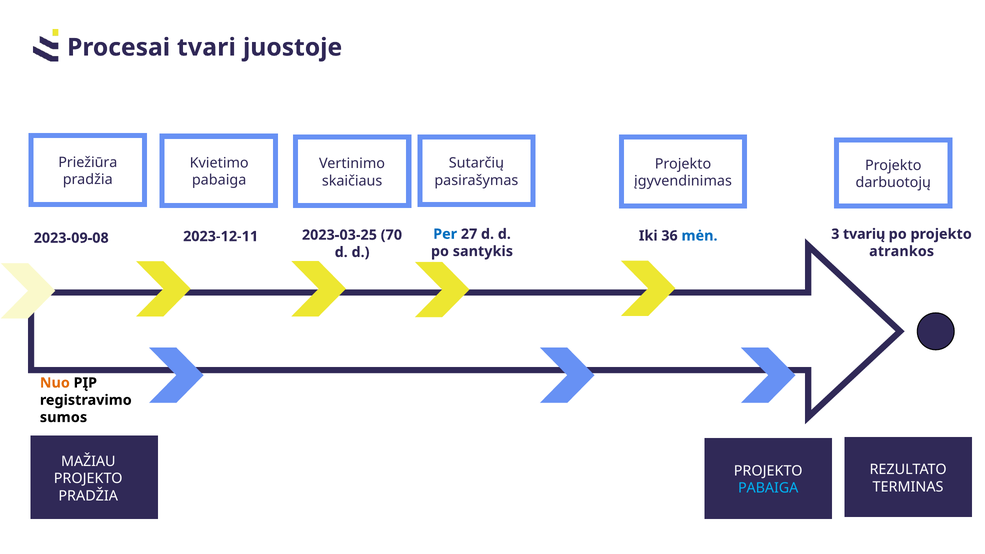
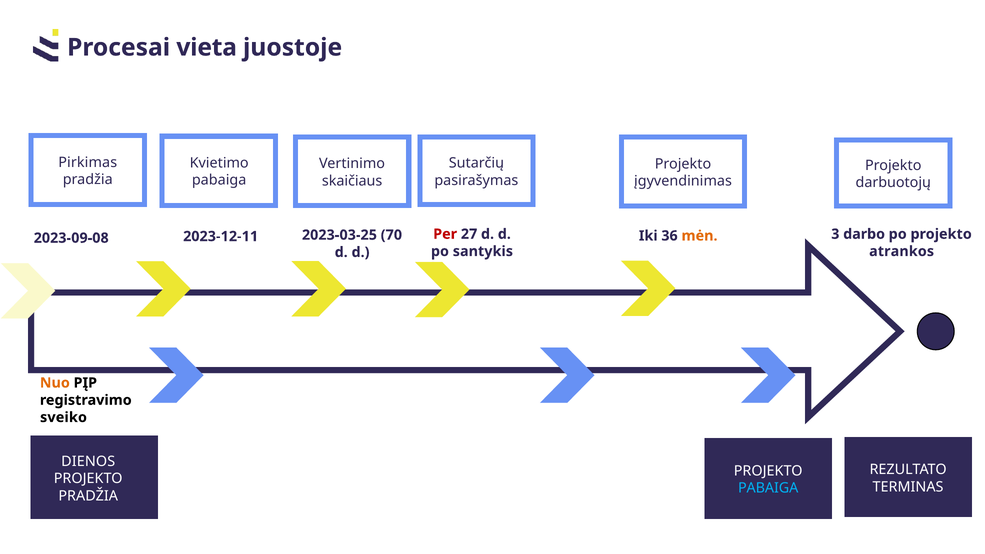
tvari: tvari -> vieta
Priežiūra: Priežiūra -> Pirkimas
Per colour: blue -> red
tvarių: tvarių -> darbo
mėn colour: blue -> orange
sumos: sumos -> sveiko
MAŽIAU: MAŽIAU -> DIENOS
